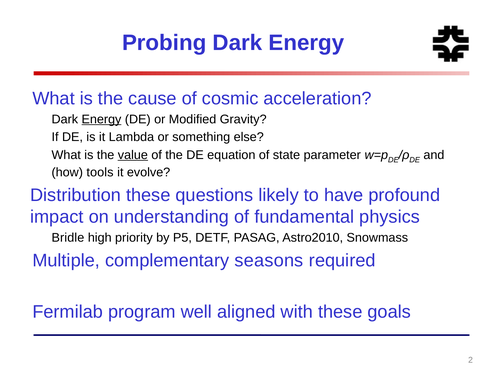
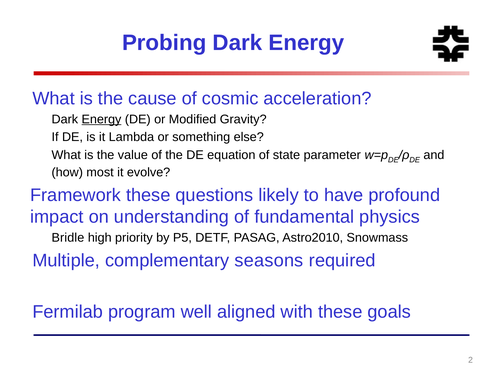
value underline: present -> none
tools: tools -> most
Distribution: Distribution -> Framework
